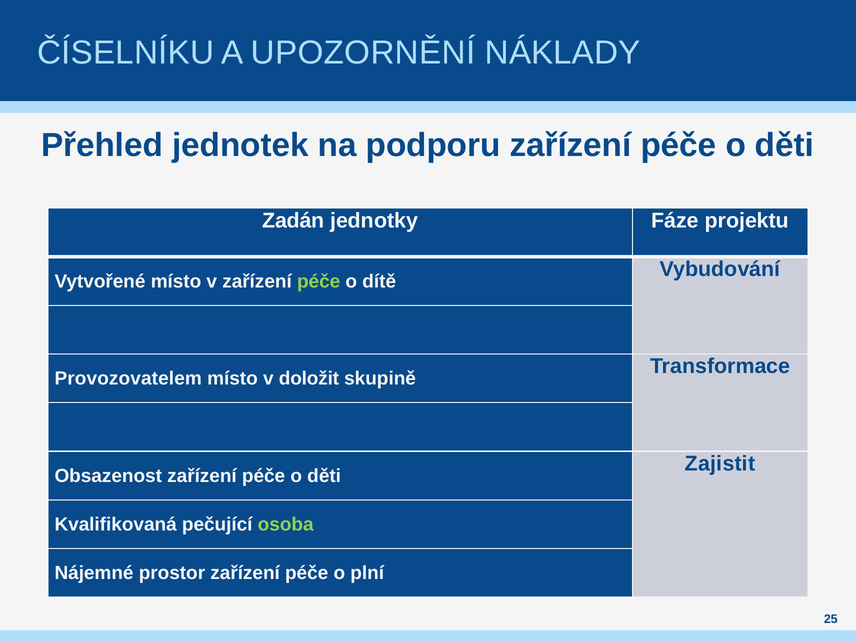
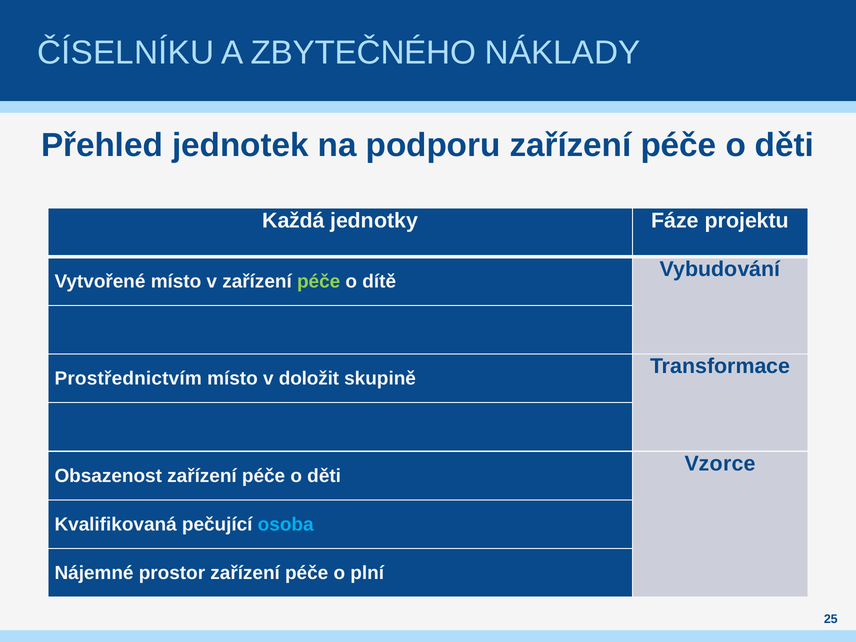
UPOZORNĚNÍ: UPOZORNĚNÍ -> ZBYTEČNÉHO
Zadán: Zadán -> Každá
Provozovatelem: Provozovatelem -> Prostřednictvím
Zajistit: Zajistit -> Vzorce
osoba colour: light green -> light blue
